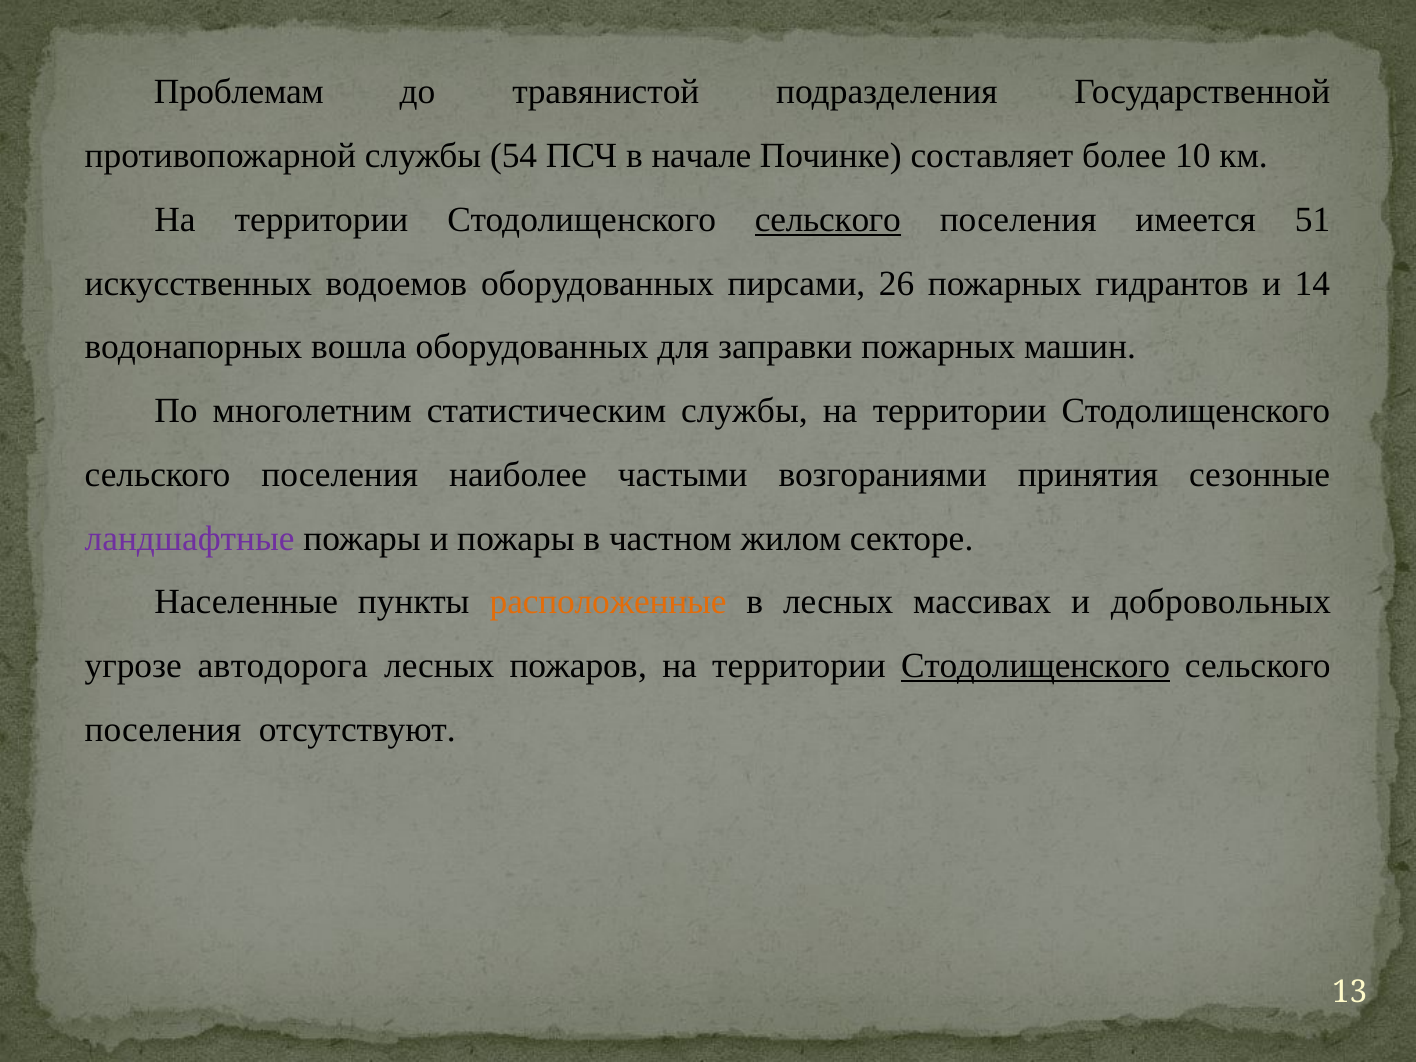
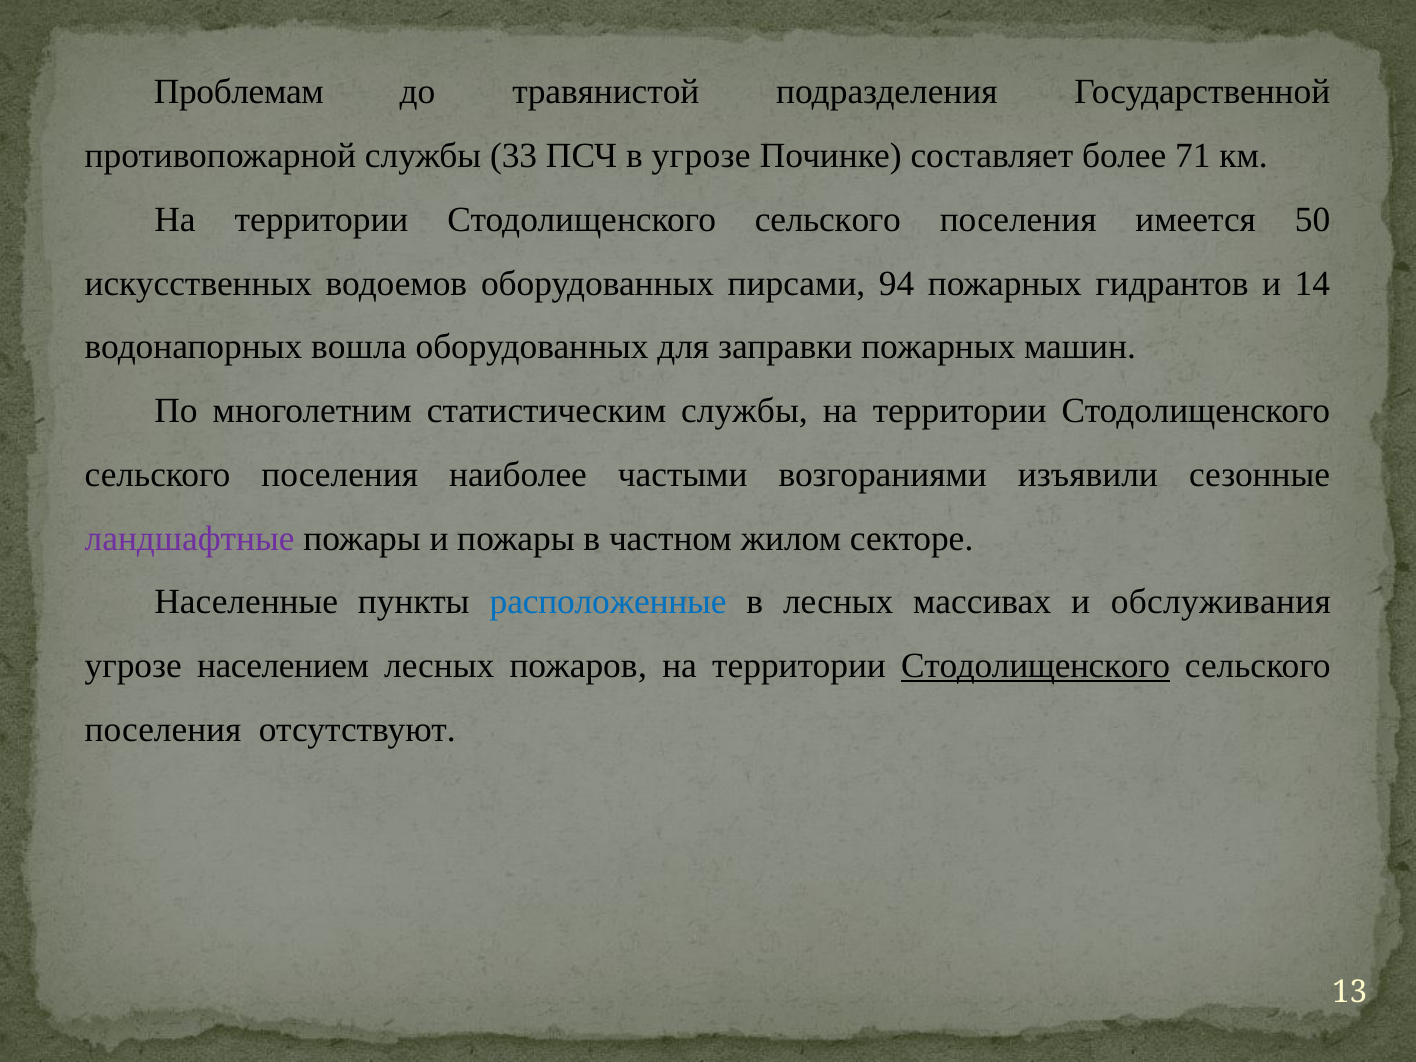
54: 54 -> 33
в начале: начале -> угрозе
10: 10 -> 71
сельского at (828, 220) underline: present -> none
51: 51 -> 50
26: 26 -> 94
принятия: принятия -> изъявили
расположенные colour: orange -> blue
добровольных: добровольных -> обслуживания
автодорога: автодорога -> населением
